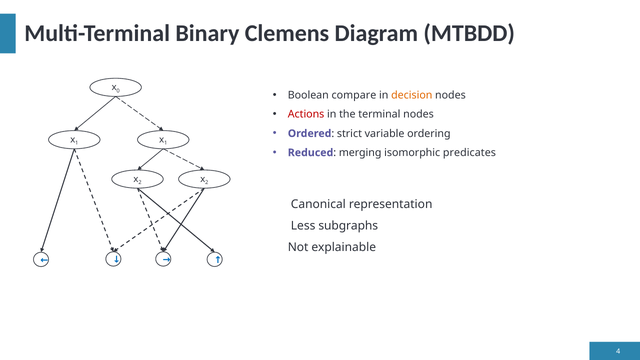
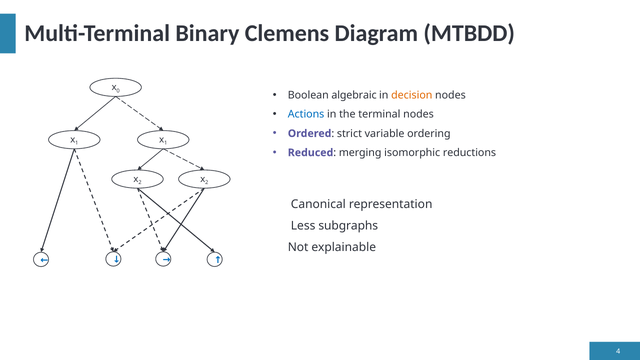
compare: compare -> algebraic
Actions colour: red -> blue
predicates: predicates -> reductions
